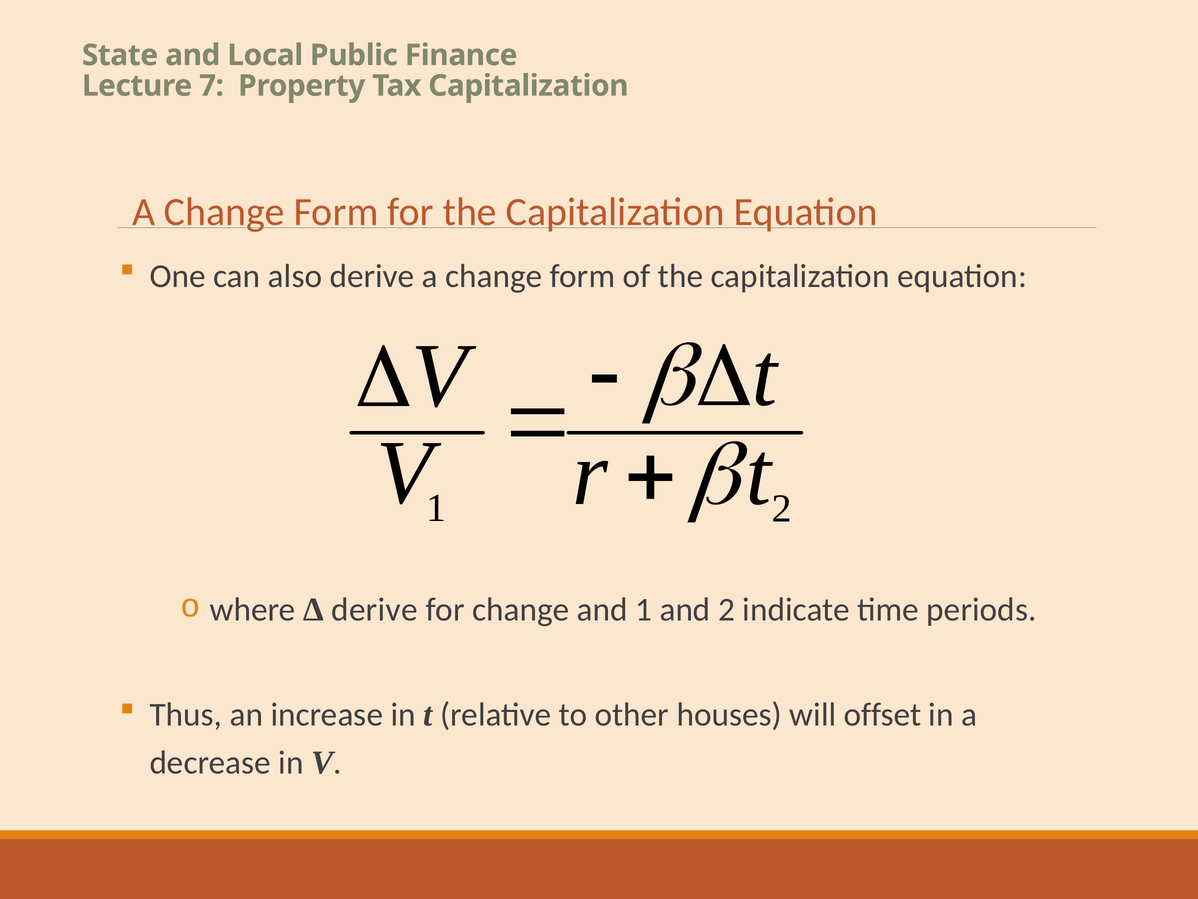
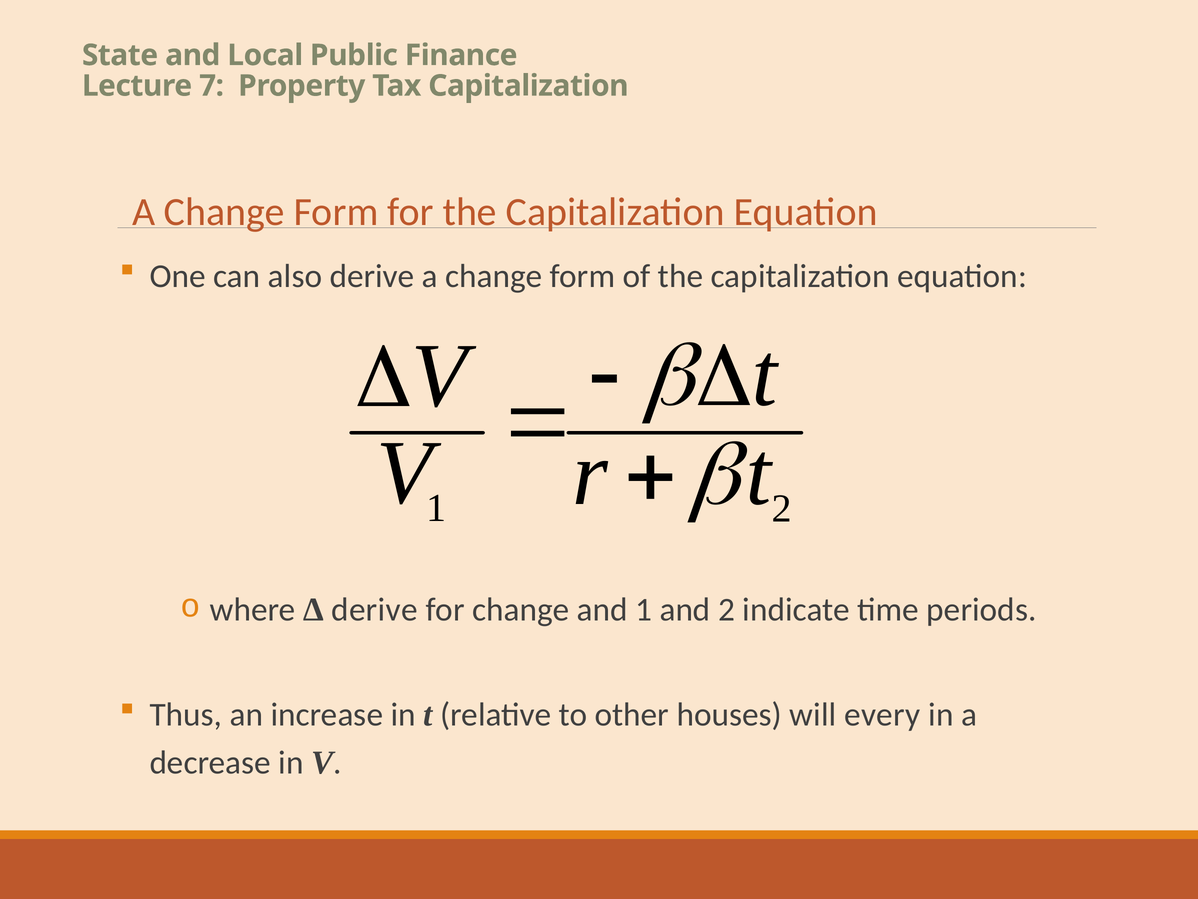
offset: offset -> every
